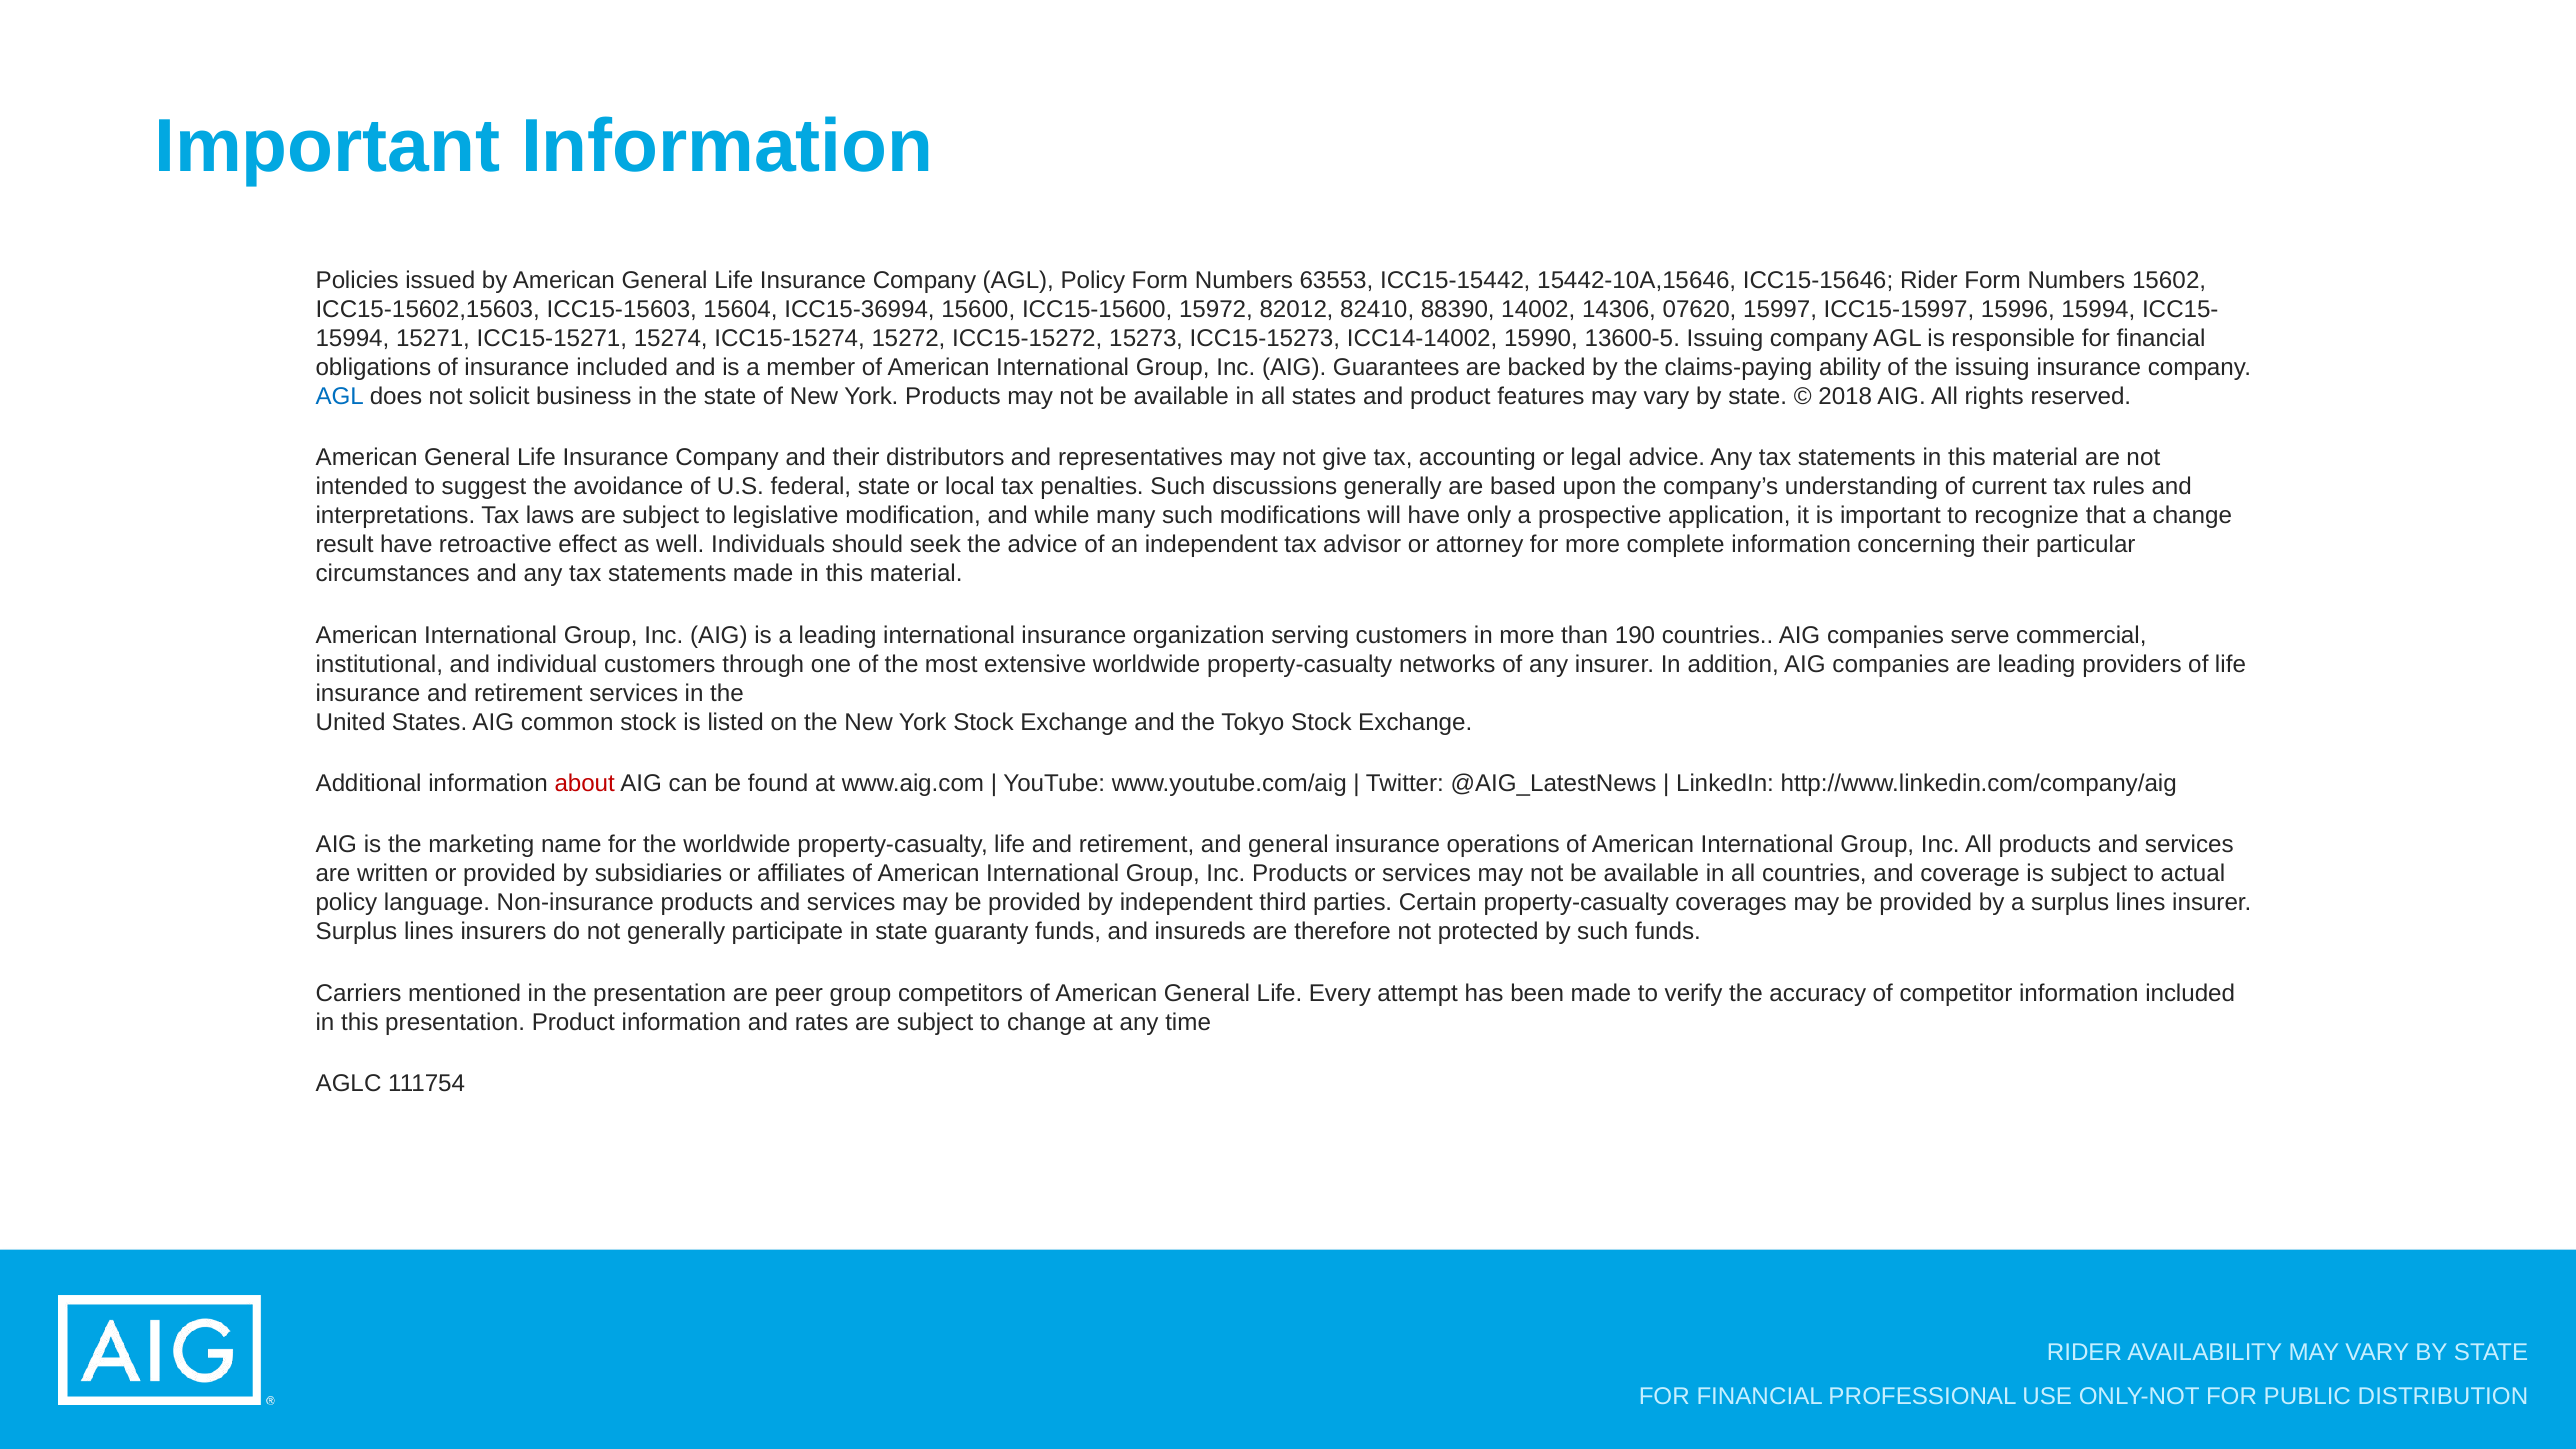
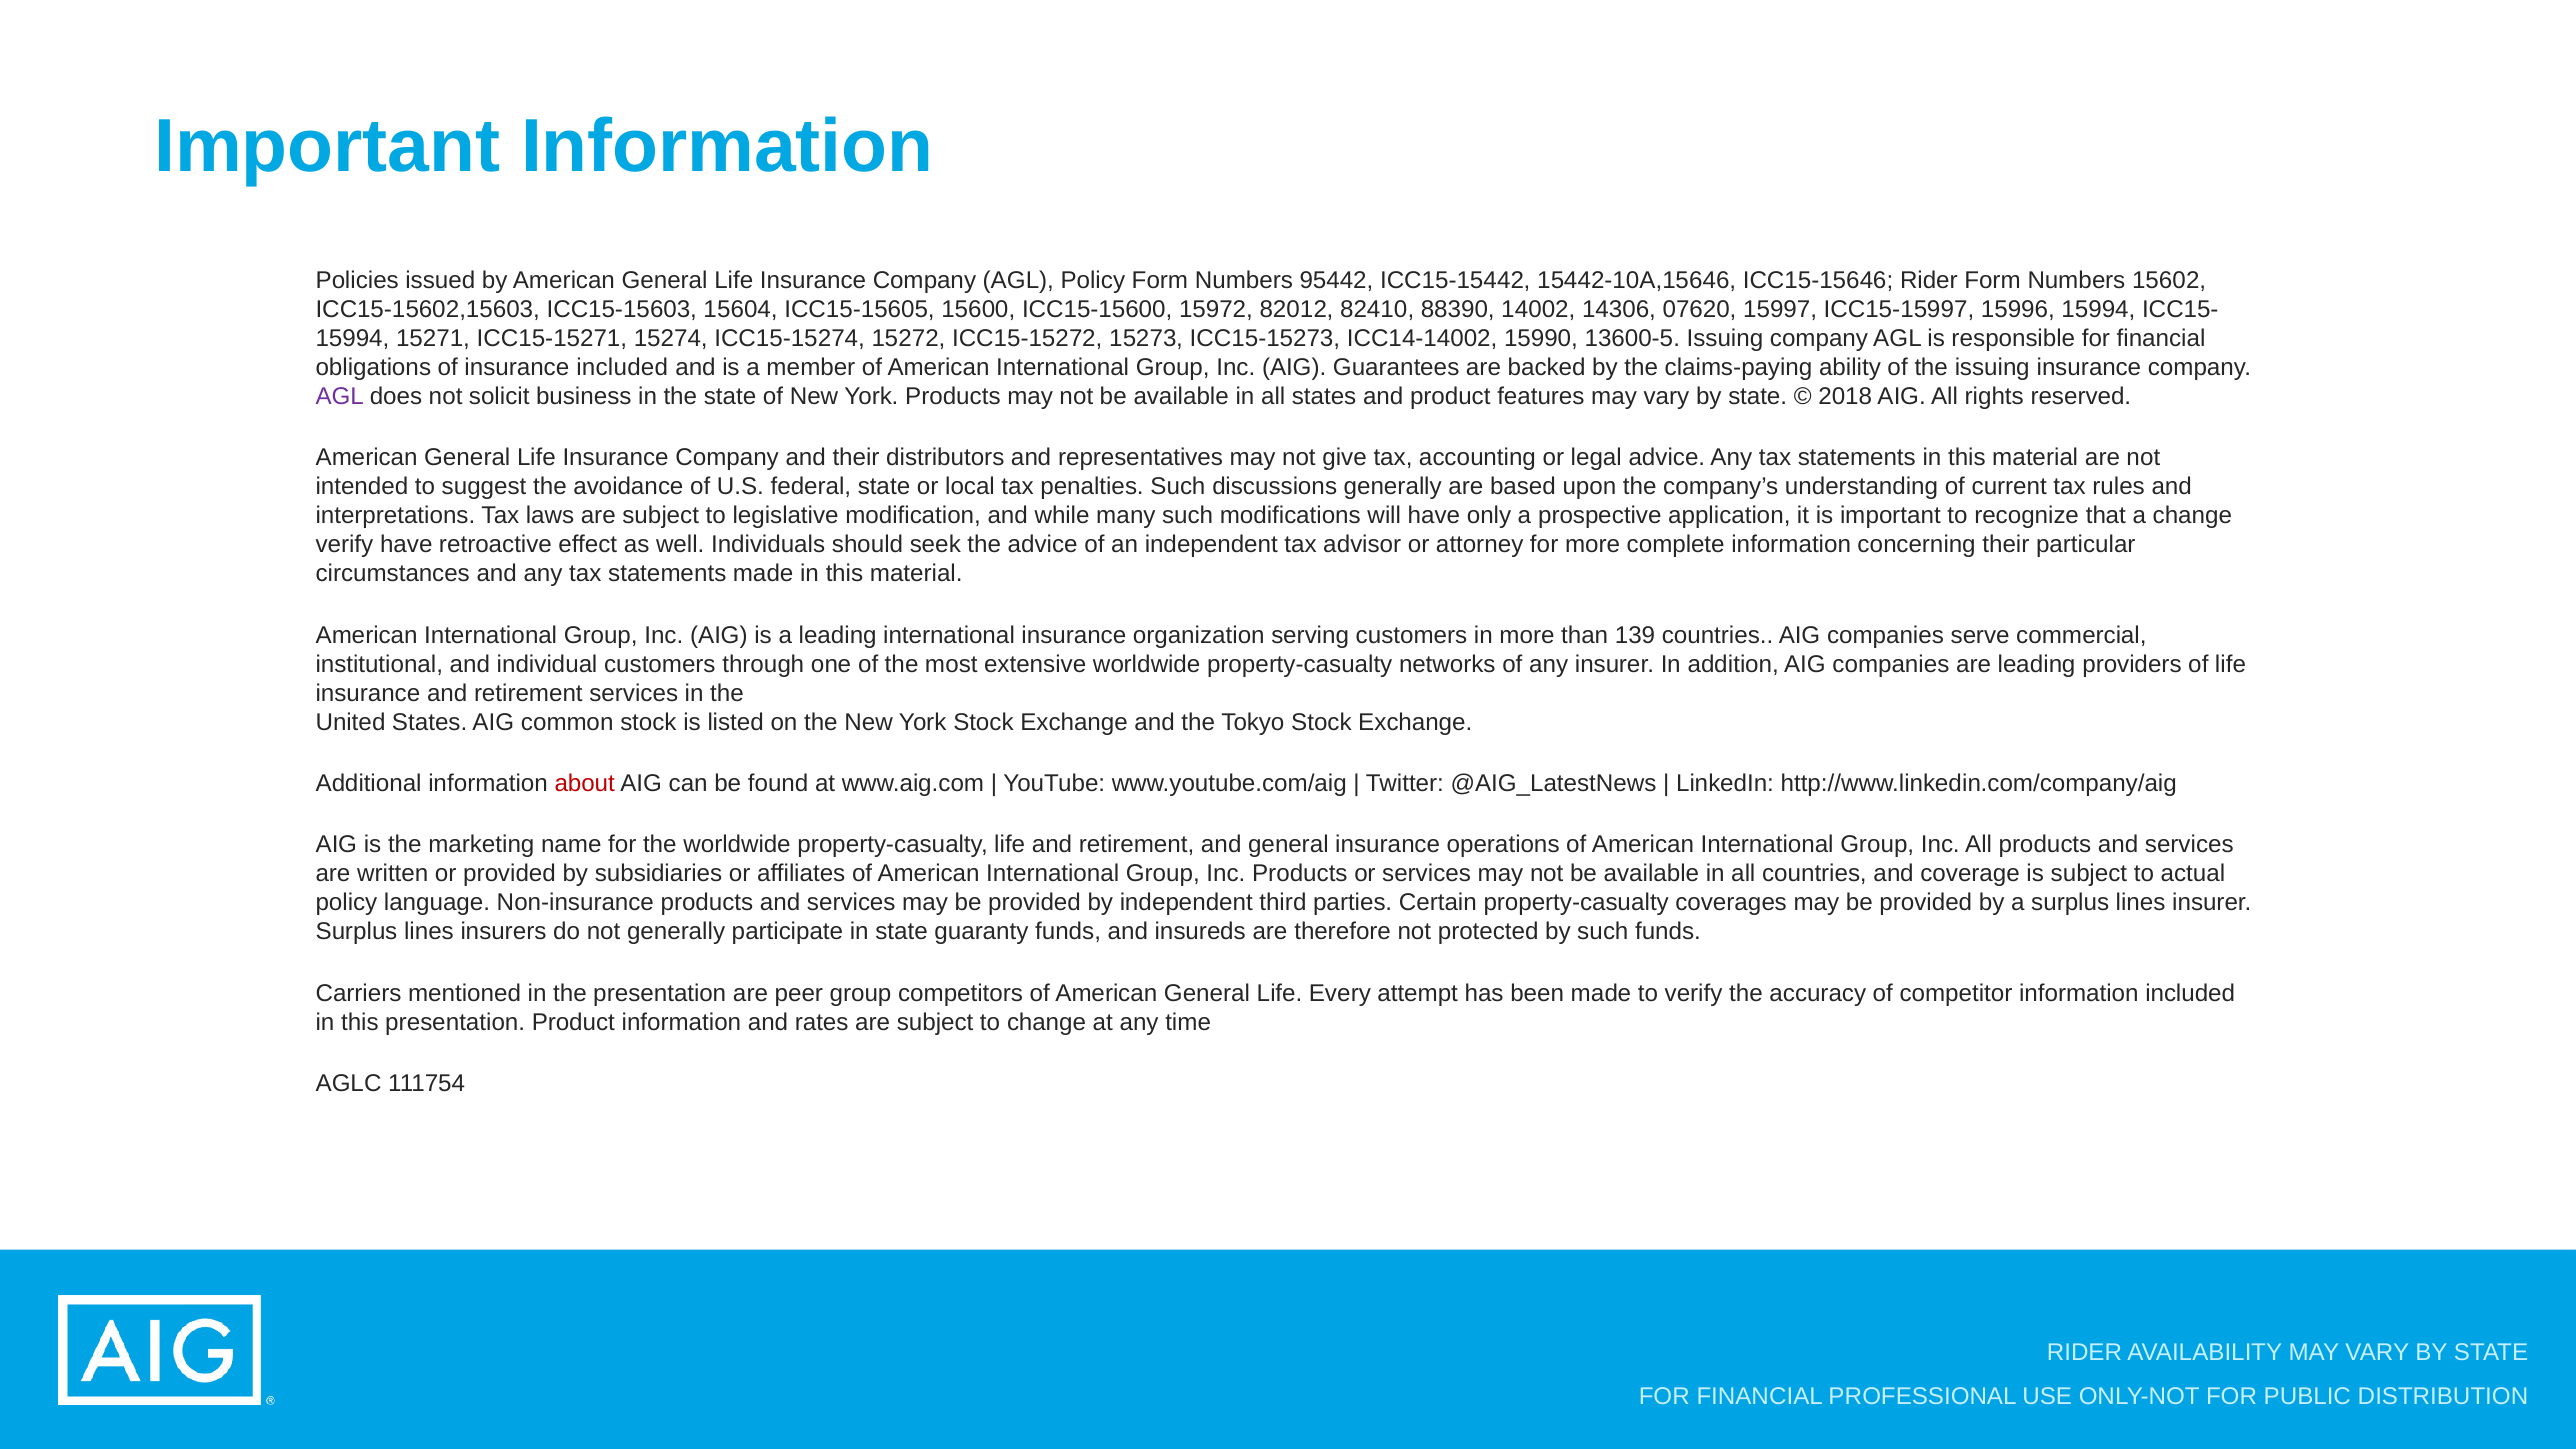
63553: 63553 -> 95442
ICC15-36994: ICC15-36994 -> ICC15-15605
AGL at (340, 396) colour: blue -> purple
result at (345, 545): result -> verify
190: 190 -> 139
